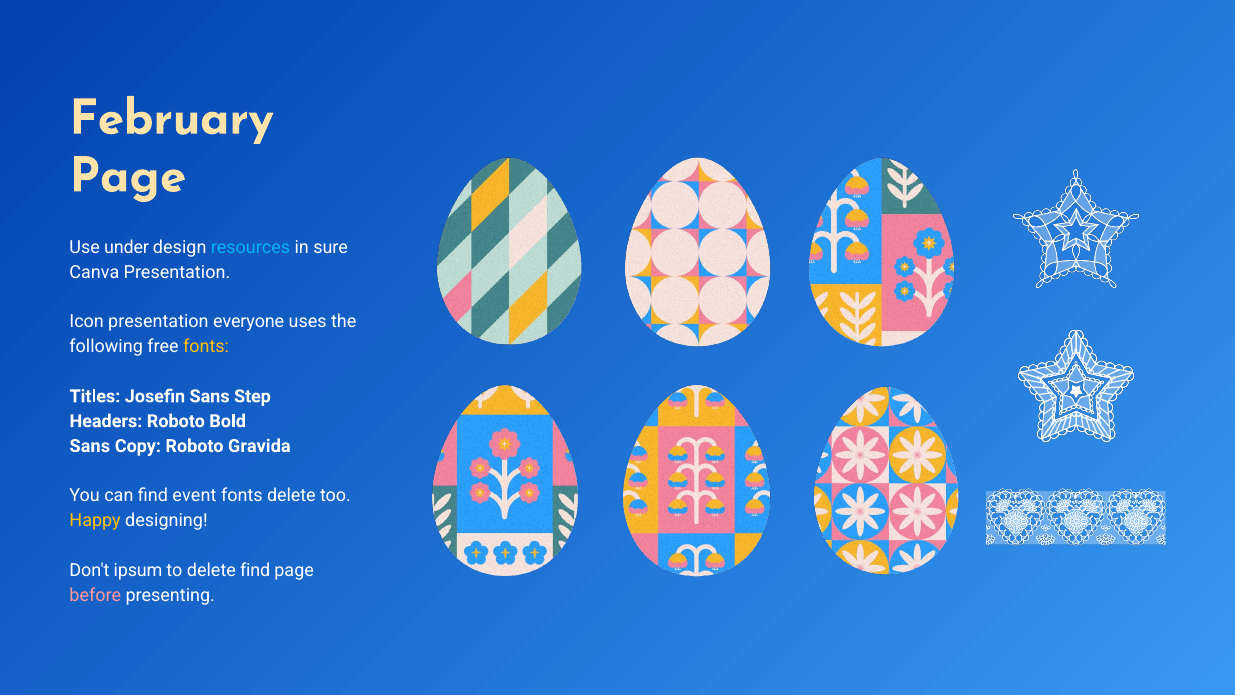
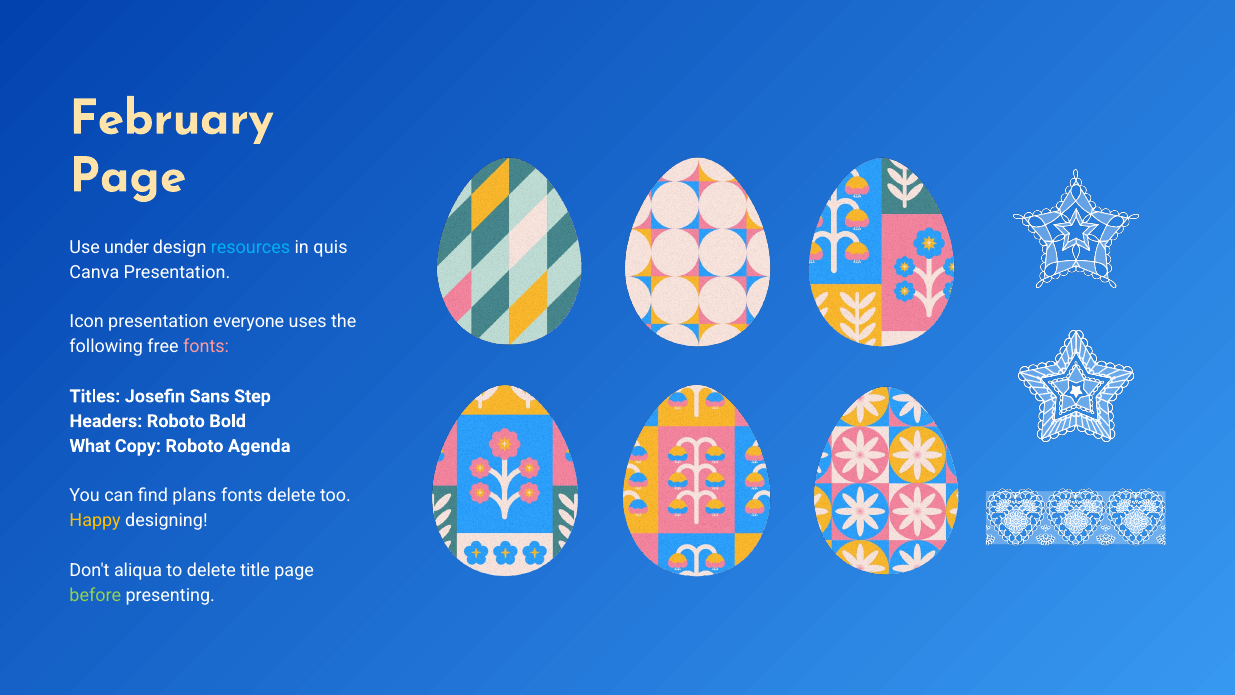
sure: sure -> quis
fonts at (206, 346) colour: yellow -> pink
Sans at (90, 446): Sans -> What
Gravida: Gravida -> Agenda
event: event -> plans
ipsum: ipsum -> aliqua
delete find: find -> title
before colour: pink -> light green
